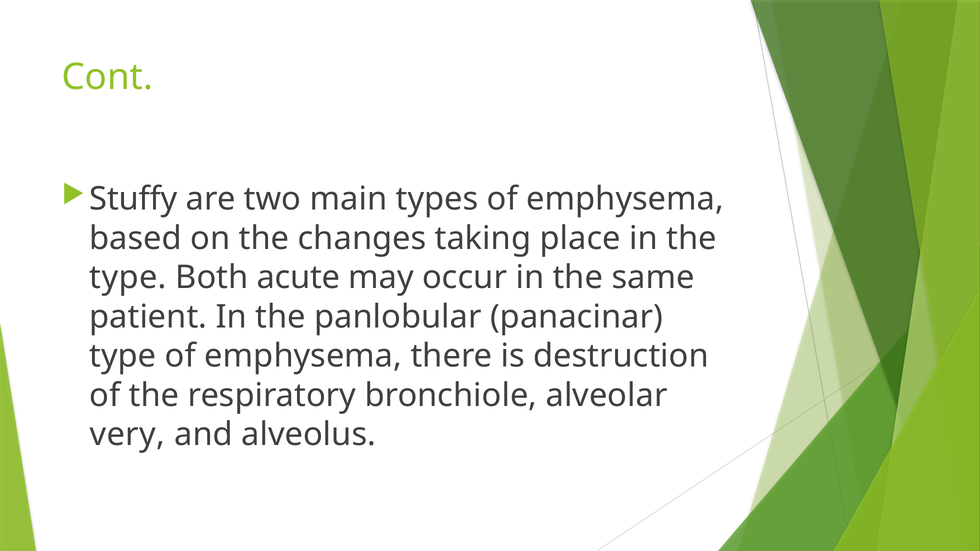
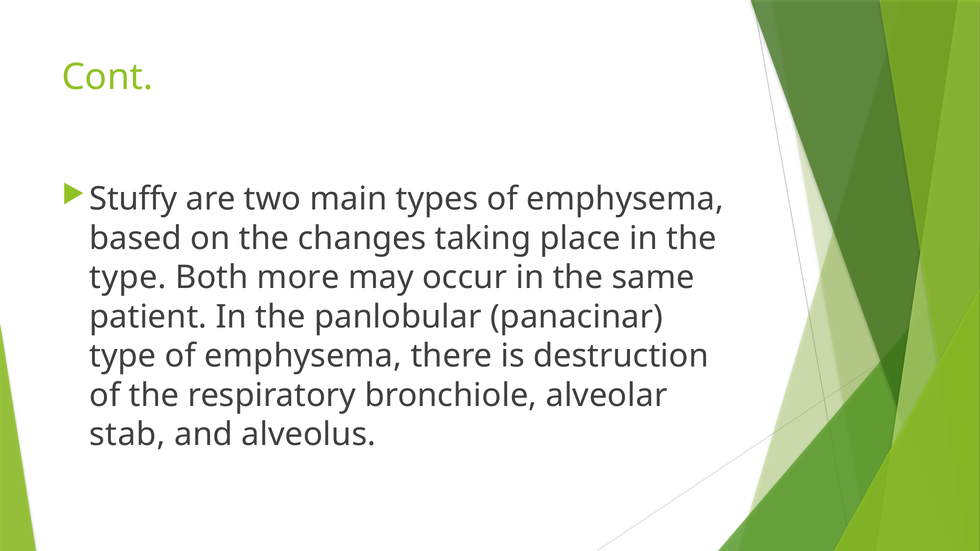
acute: acute -> more
very: very -> stab
